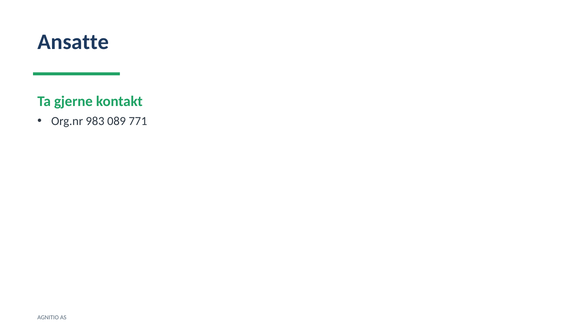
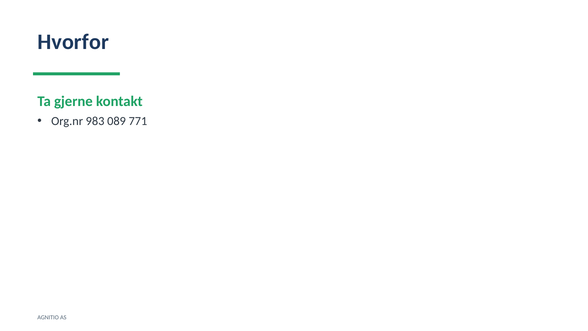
Ansatte: Ansatte -> Hvorfor
